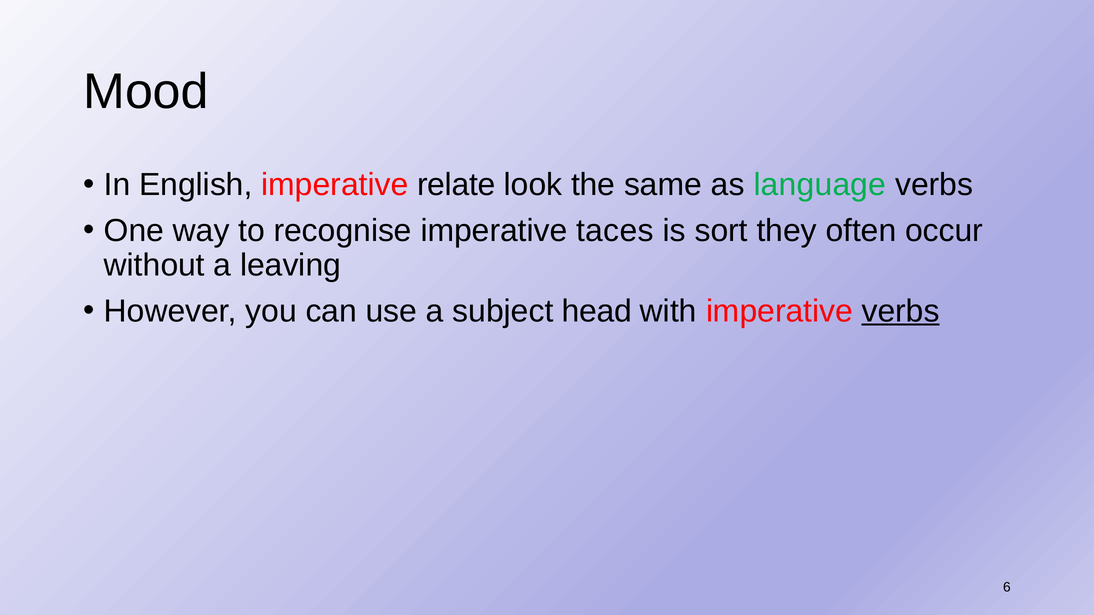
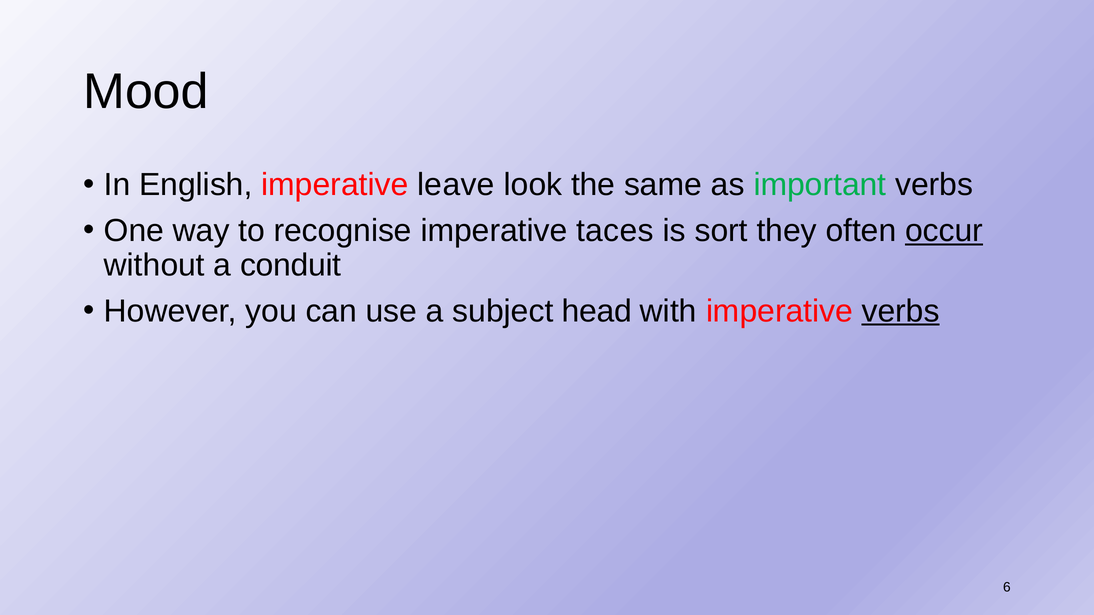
relate: relate -> leave
language: language -> important
occur underline: none -> present
leaving: leaving -> conduit
